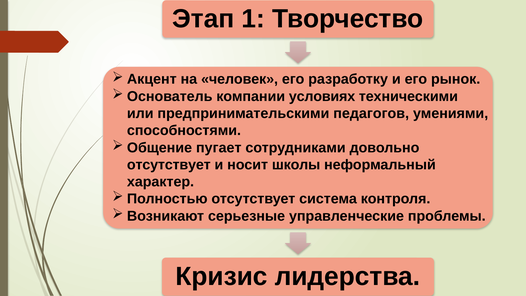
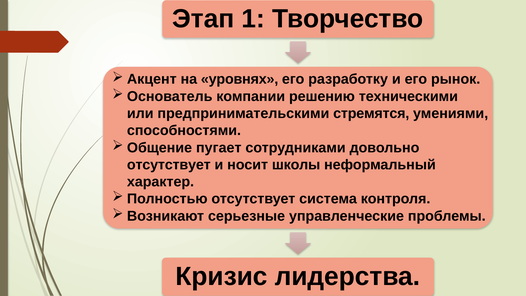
человек: человек -> уровнях
условиях: условиях -> решению
педагогов: педагогов -> стремятся
